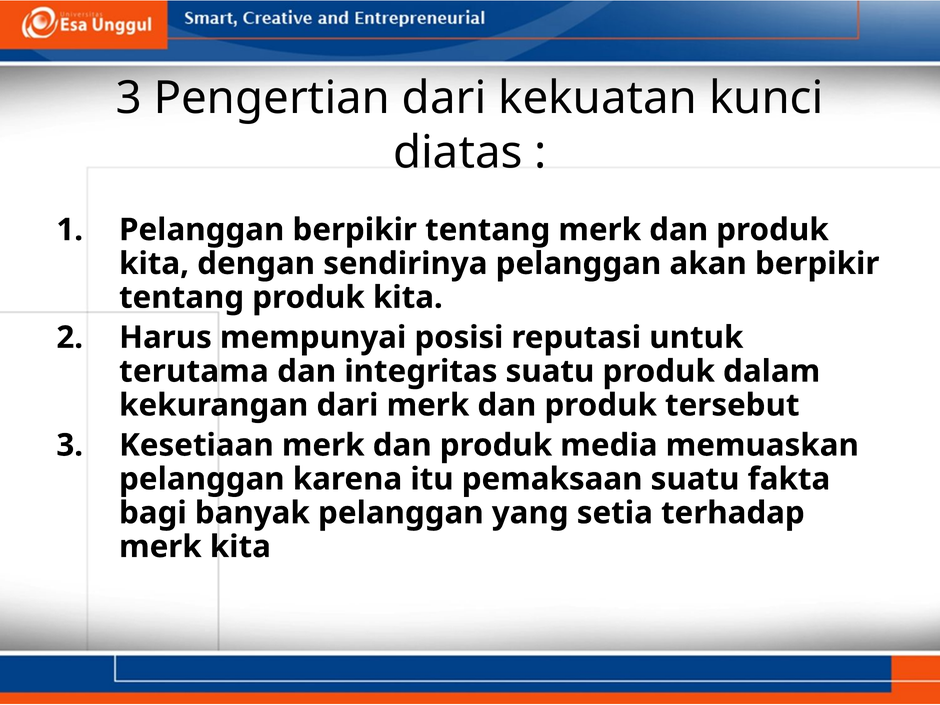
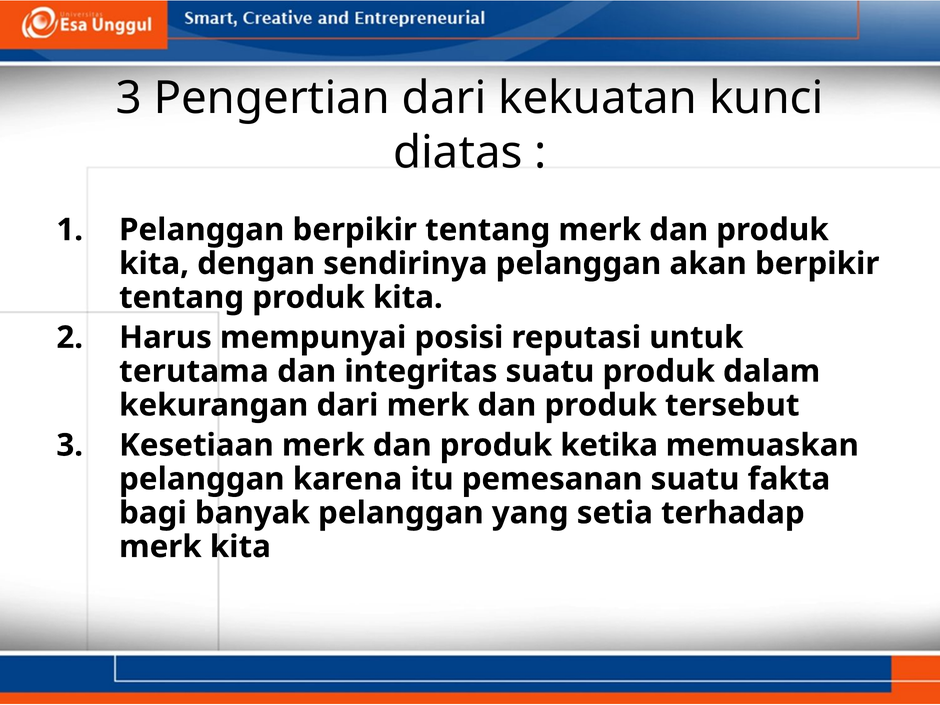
media: media -> ketika
pemaksaan: pemaksaan -> pemesanan
